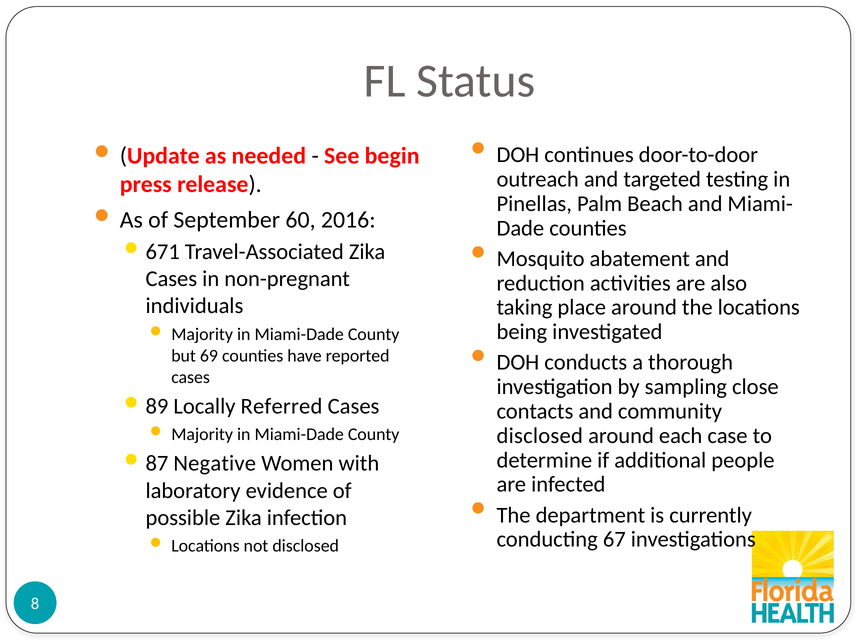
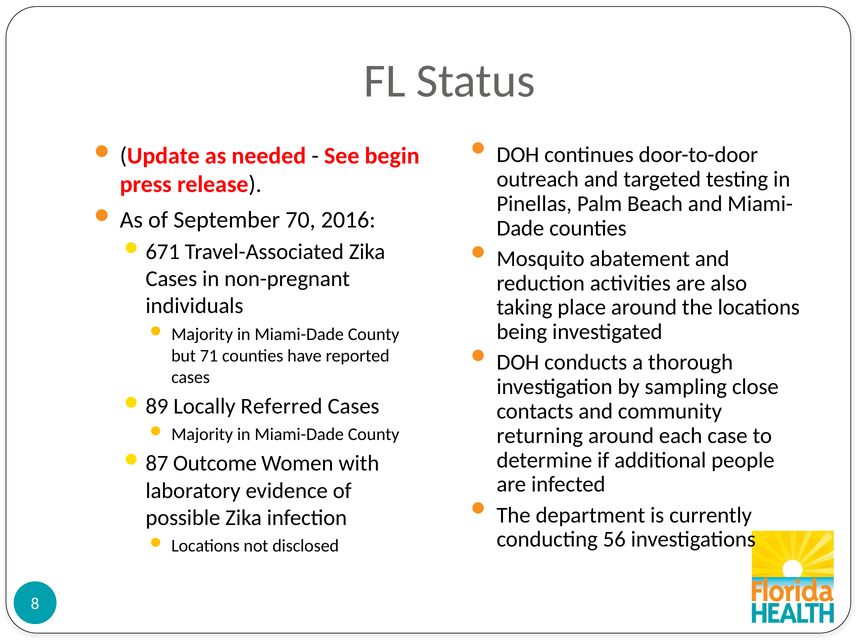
60: 60 -> 70
69: 69 -> 71
disclosed at (540, 436): disclosed -> returning
Negative: Negative -> Outcome
67: 67 -> 56
